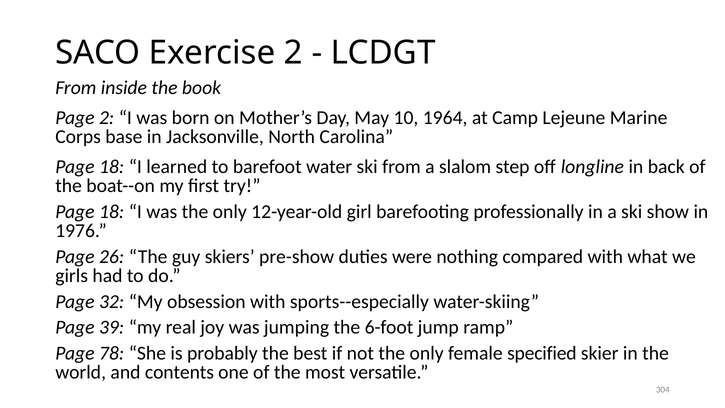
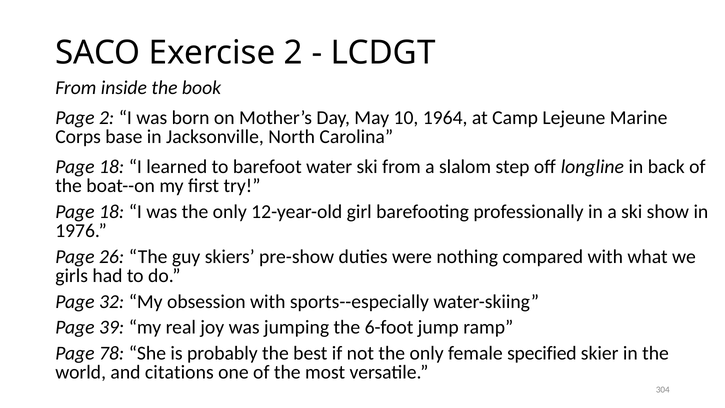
contents: contents -> citations
